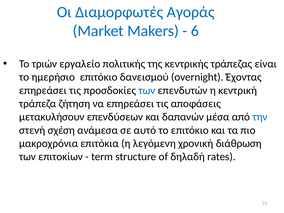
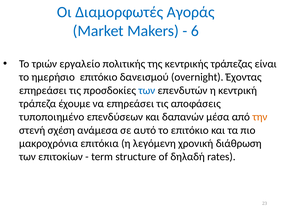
ζήτηση: ζήτηση -> έχουμε
μετακυλήσουν: μετακυλήσουν -> τυποποιημένο
την colour: blue -> orange
